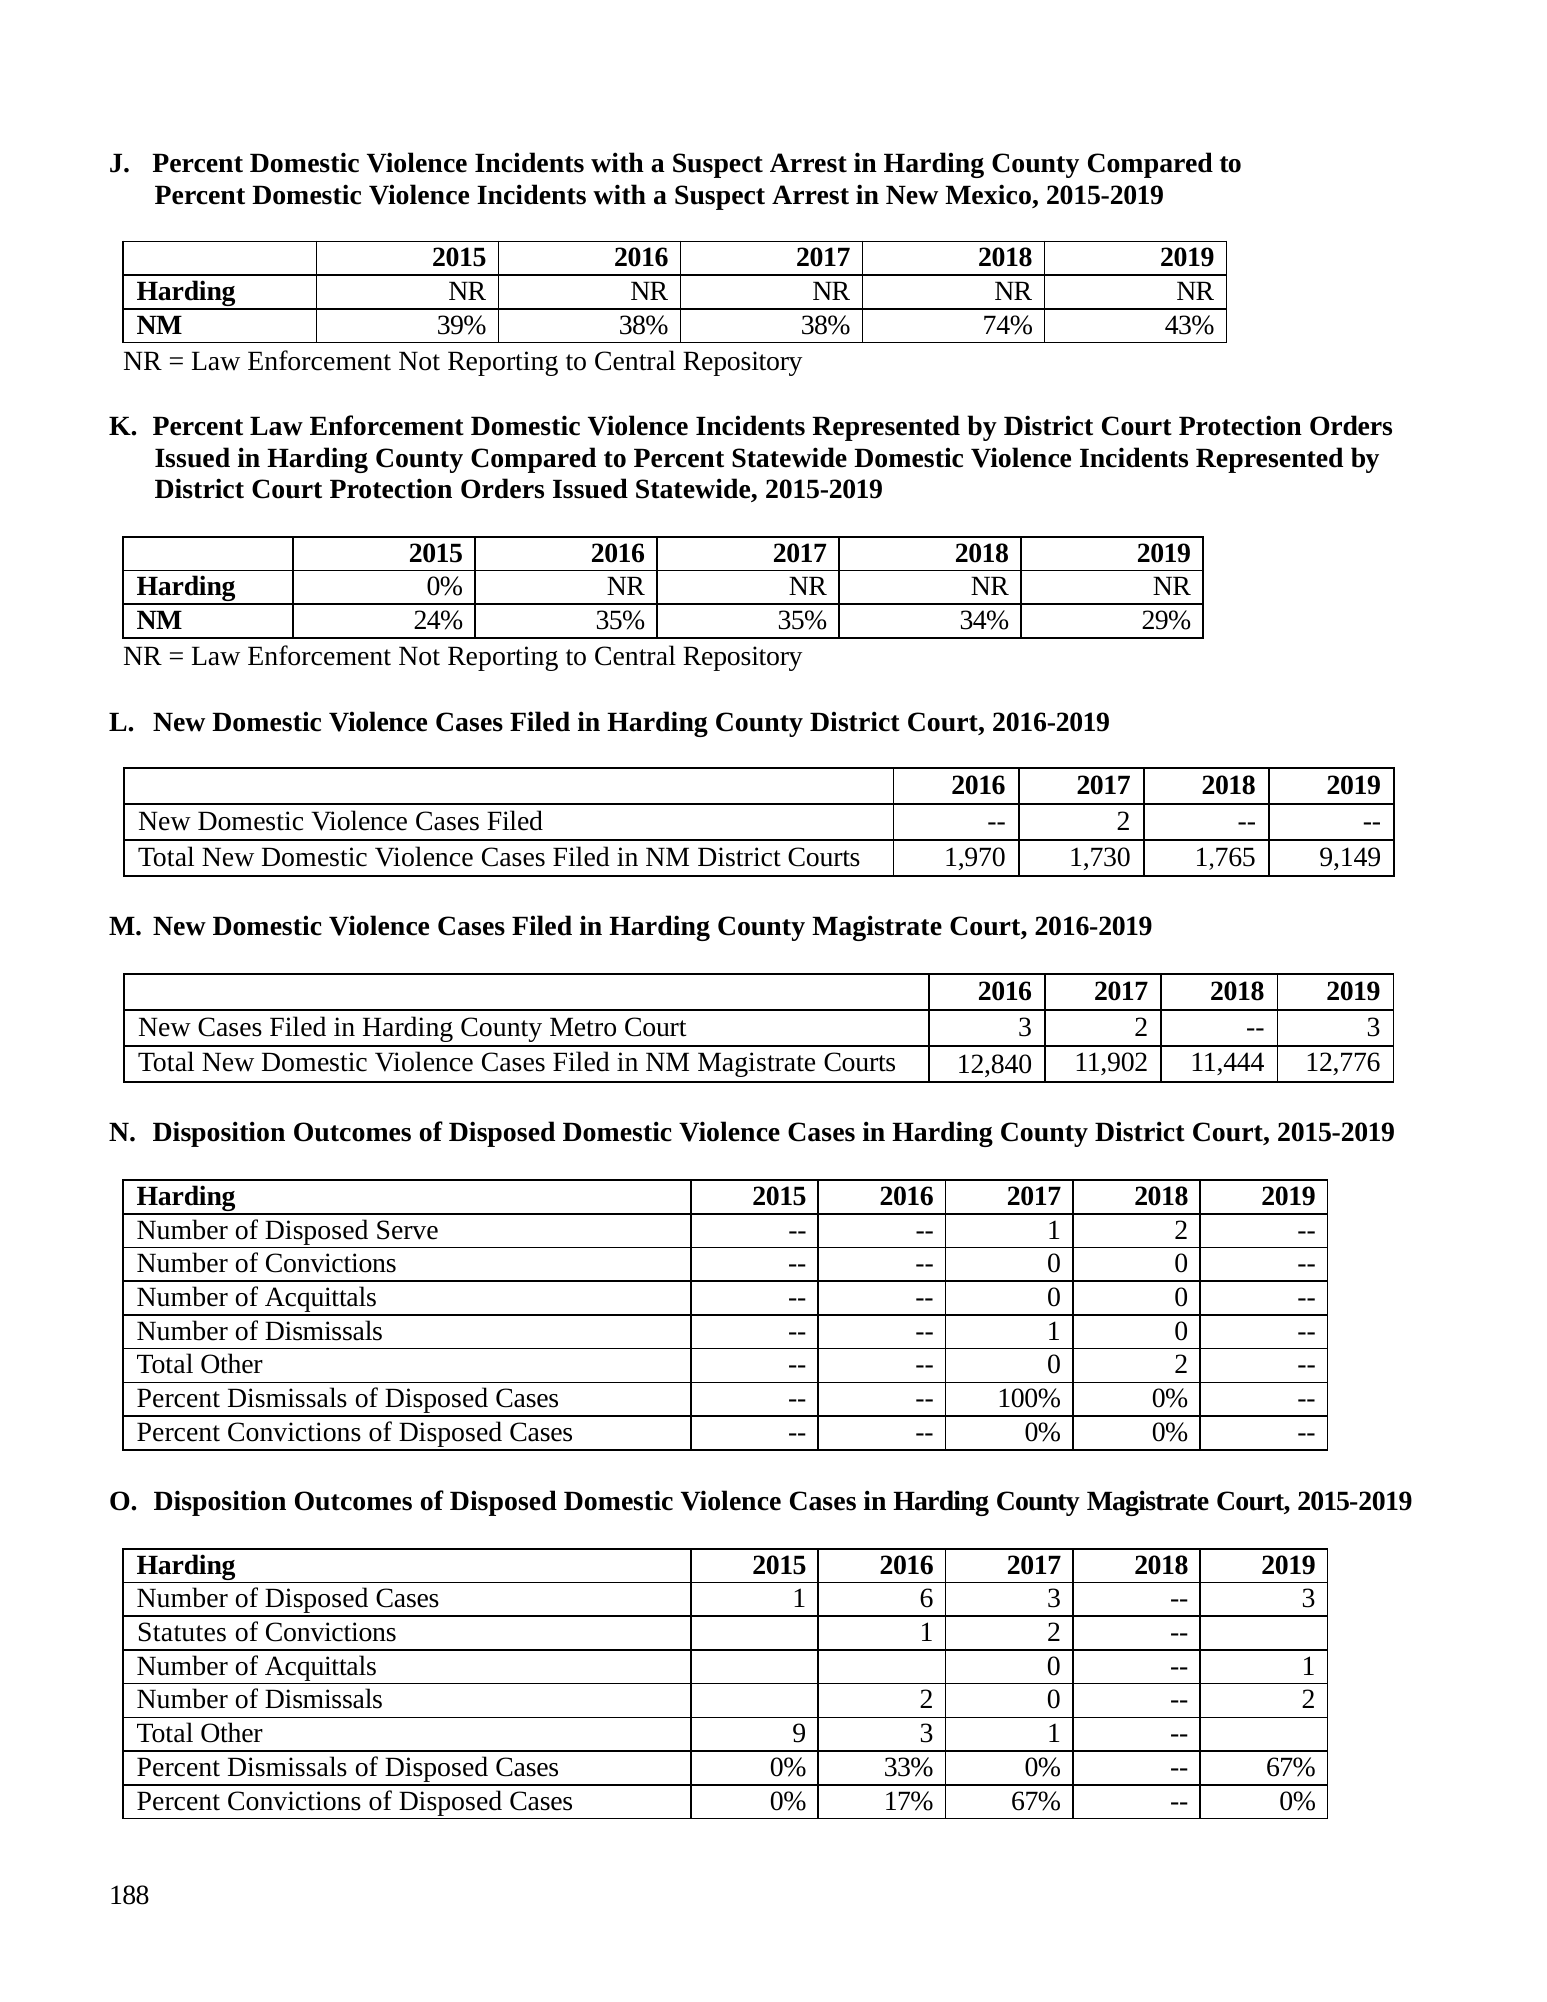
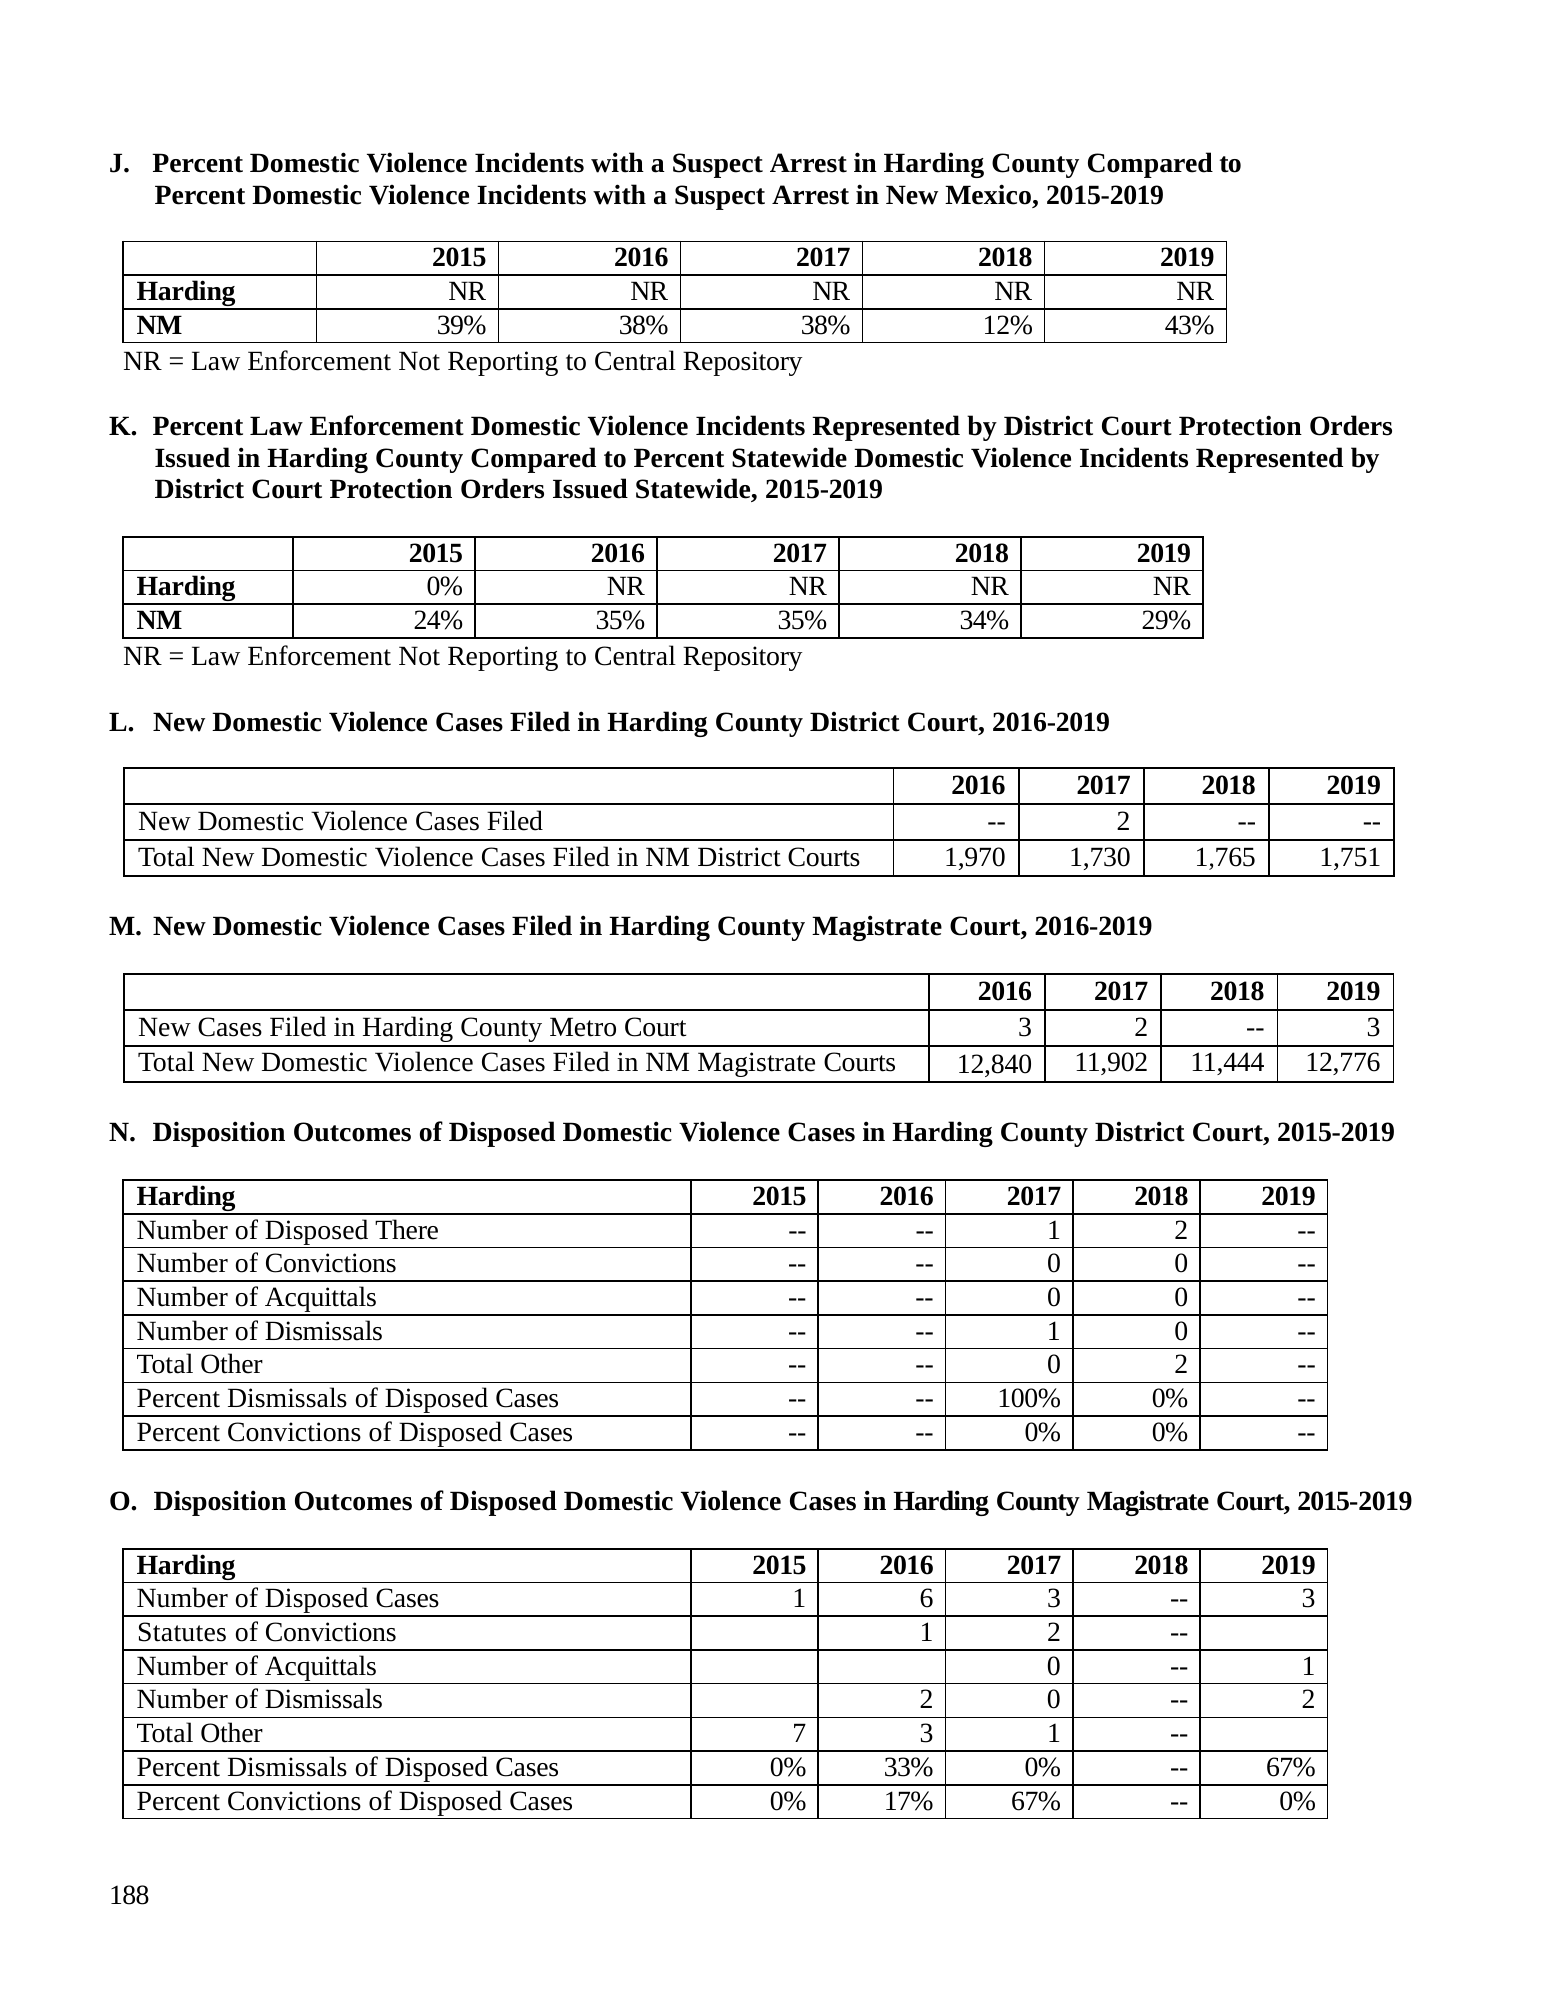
74%: 74% -> 12%
9,149: 9,149 -> 1,751
Serve: Serve -> There
9: 9 -> 7
